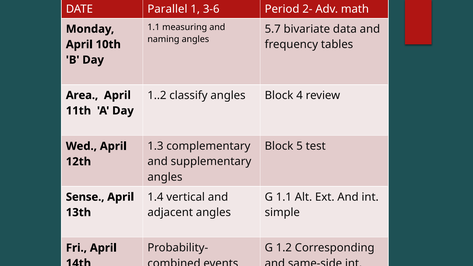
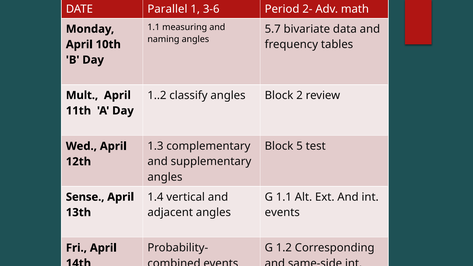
4: 4 -> 2
Area: Area -> Mult
simple at (282, 212): simple -> events
